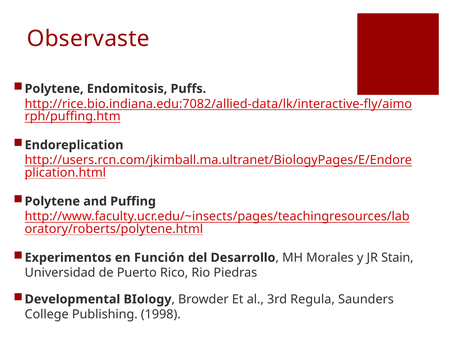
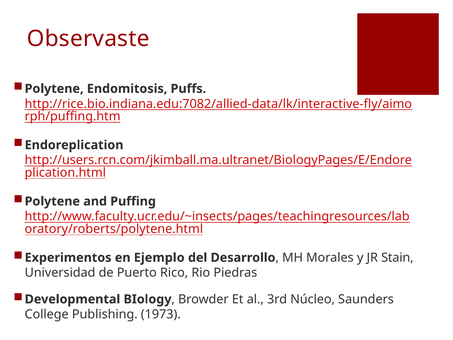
Función: Función -> Ejemplo
Regula: Regula -> Núcleo
1998: 1998 -> 1973
